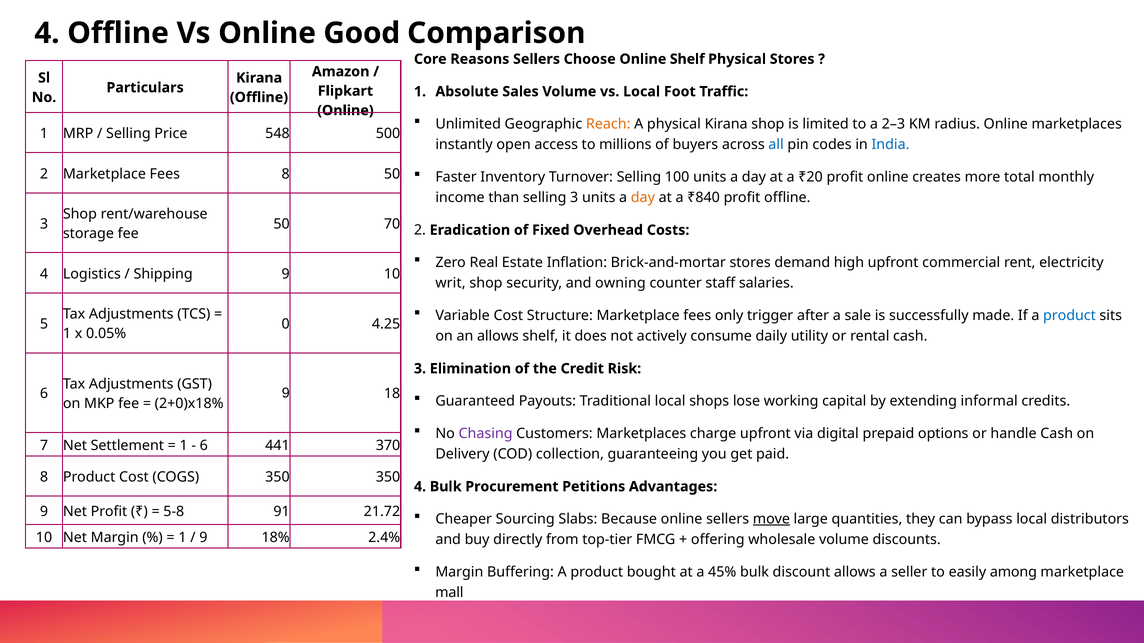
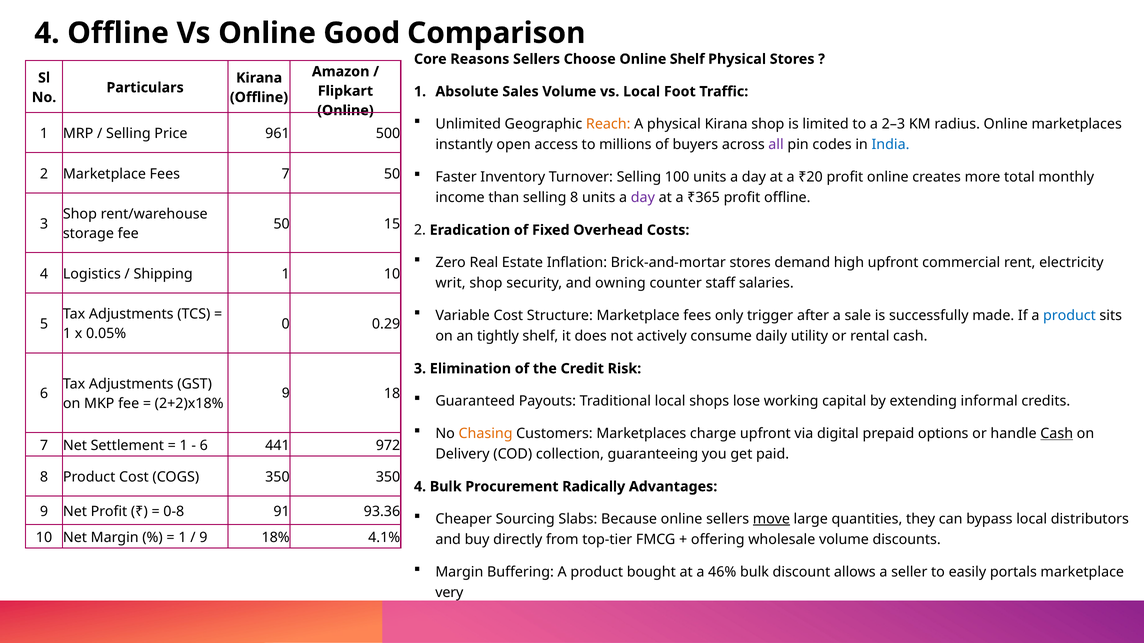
548: 548 -> 961
all colour: blue -> purple
Fees 8: 8 -> 7
selling 3: 3 -> 8
day at (643, 198) colour: orange -> purple
₹840: ₹840 -> ₹365
70: 70 -> 15
Shipping 9: 9 -> 1
4.25: 4.25 -> 0.29
an allows: allows -> tightly
2+0)x18%: 2+0)x18% -> 2+2)x18%
Chasing colour: purple -> orange
Cash at (1057, 434) underline: none -> present
370: 370 -> 972
Petitions: Petitions -> Radically
5-8: 5-8 -> 0-8
21.72: 21.72 -> 93.36
2.4%: 2.4% -> 4.1%
45%: 45% -> 46%
among: among -> portals
mall: mall -> very
